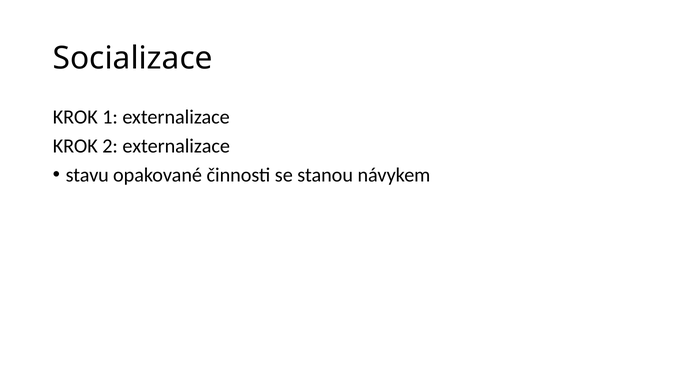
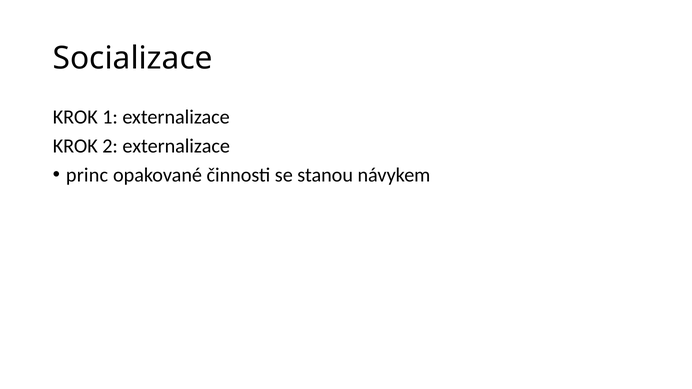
stavu: stavu -> princ
